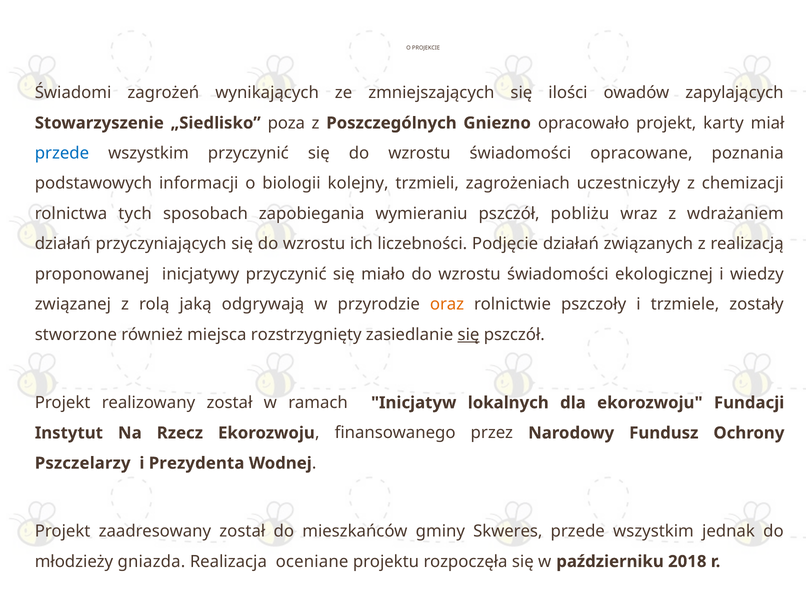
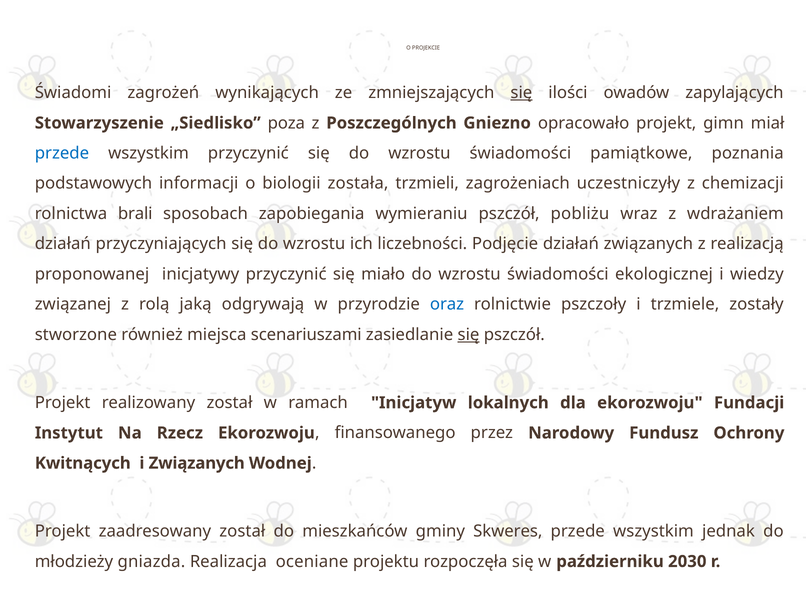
się at (521, 93) underline: none -> present
karty: karty -> gimn
opracowane: opracowane -> pamiątkowe
kolejny: kolejny -> została
tych: tych -> brali
oraz colour: orange -> blue
rozstrzygnięty: rozstrzygnięty -> scenariuszami
Pszczelarzy: Pszczelarzy -> Kwitnących
i Prezydenta: Prezydenta -> Związanych
2018: 2018 -> 2030
